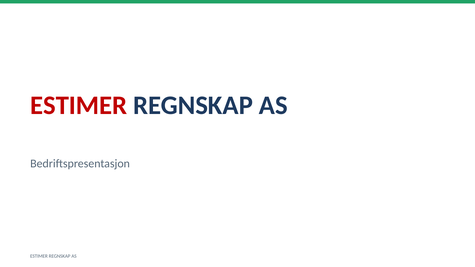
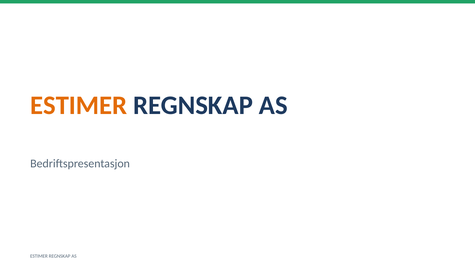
ESTIMER at (79, 105) colour: red -> orange
